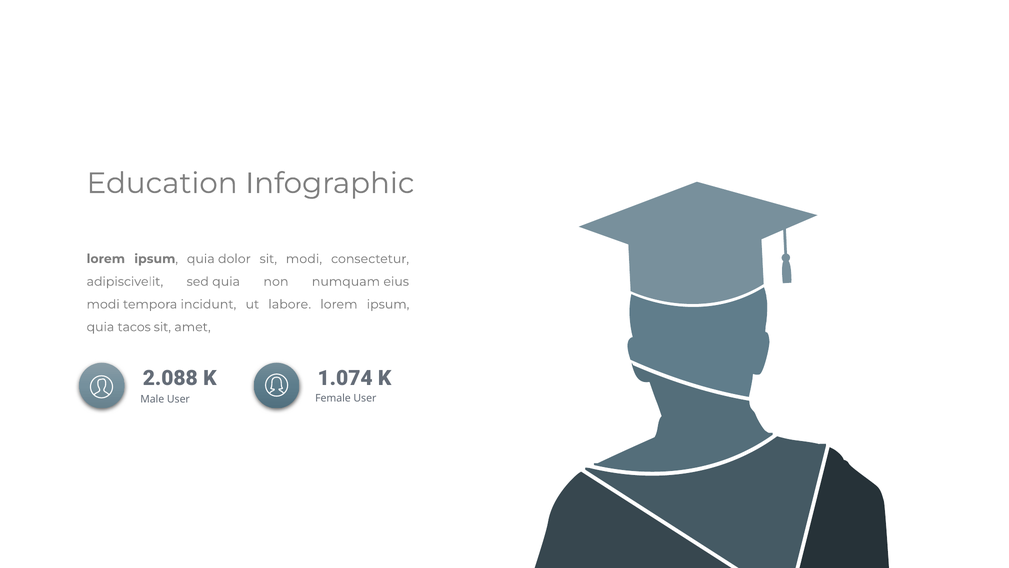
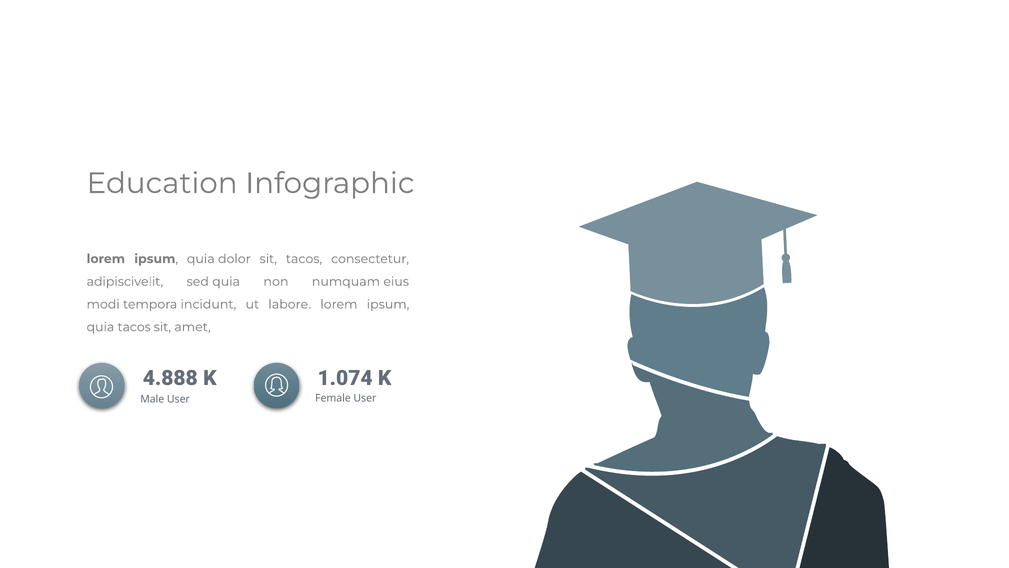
sit modi: modi -> tacos
2.088: 2.088 -> 4.888
